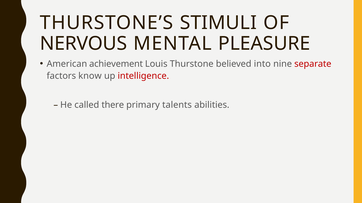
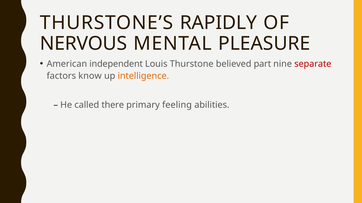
STIMULI: STIMULI -> RAPIDLY
achievement: achievement -> independent
into: into -> part
intelligence colour: red -> orange
talents: talents -> feeling
